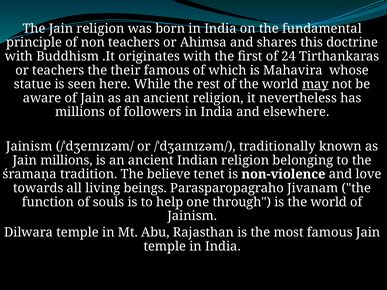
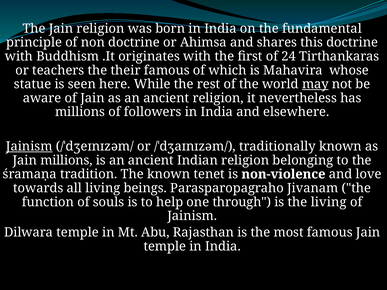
non teachers: teachers -> doctrine
Jainism at (29, 146) underline: none -> present
The believe: believe -> known
is the world: world -> living
